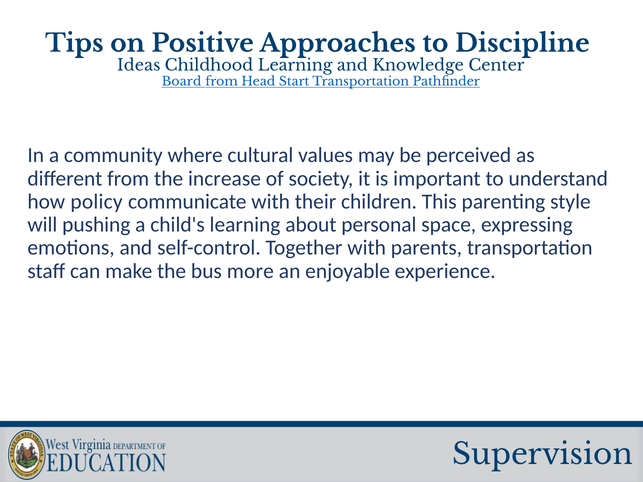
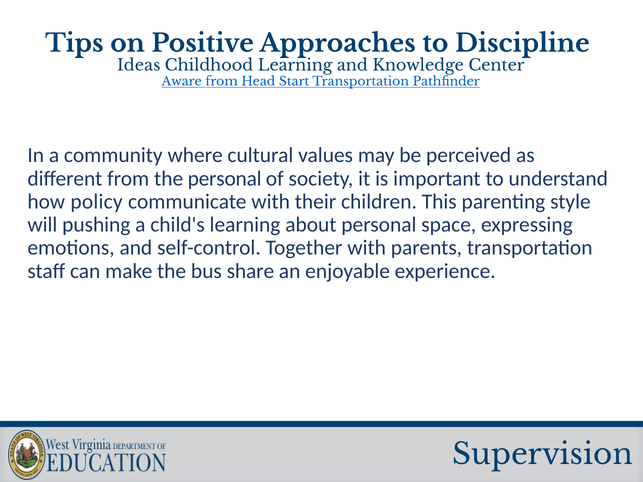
Board: Board -> Aware
the increase: increase -> personal
more: more -> share
